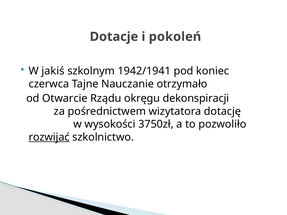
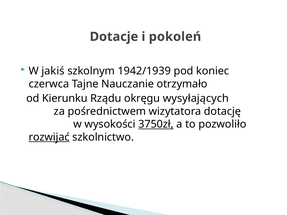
1942/1941: 1942/1941 -> 1942/1939
Otwarcie: Otwarcie -> Kierunku
dekonspiracji: dekonspiracji -> wysyłających
3750zł underline: none -> present
